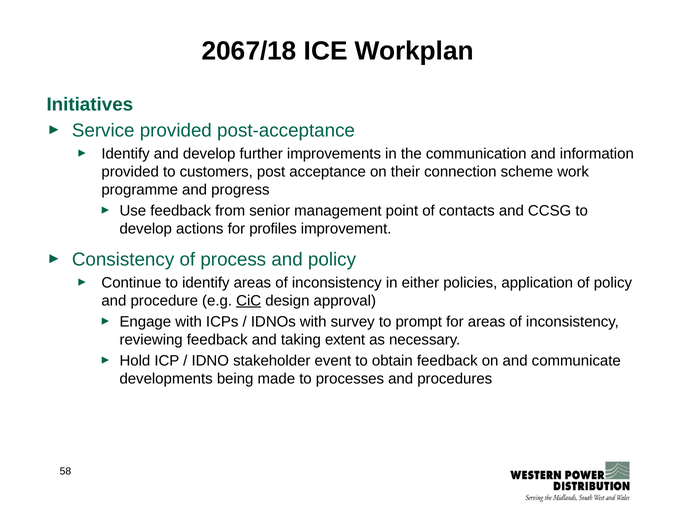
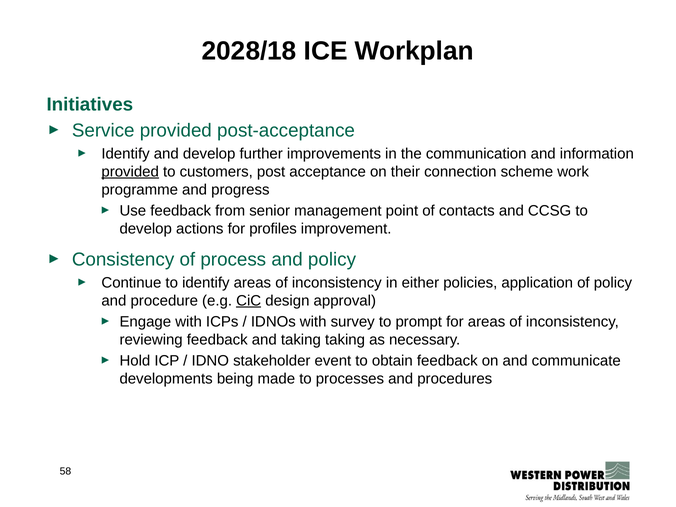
2067/18: 2067/18 -> 2028/18
provided at (130, 172) underline: none -> present
taking extent: extent -> taking
